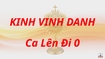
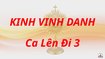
0: 0 -> 3
